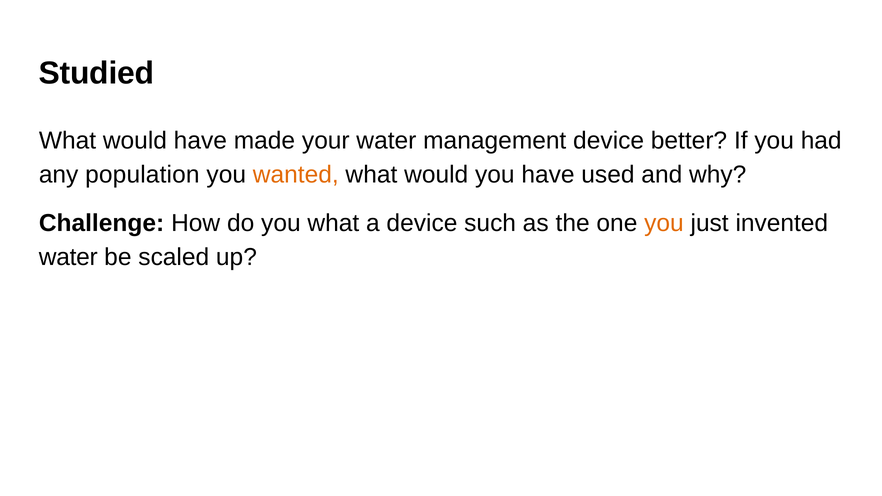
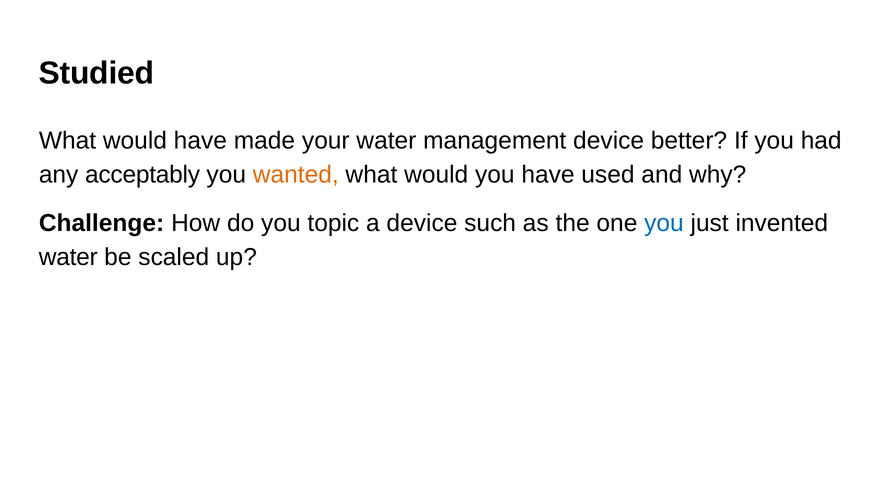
population: population -> acceptably
you what: what -> topic
you at (664, 223) colour: orange -> blue
